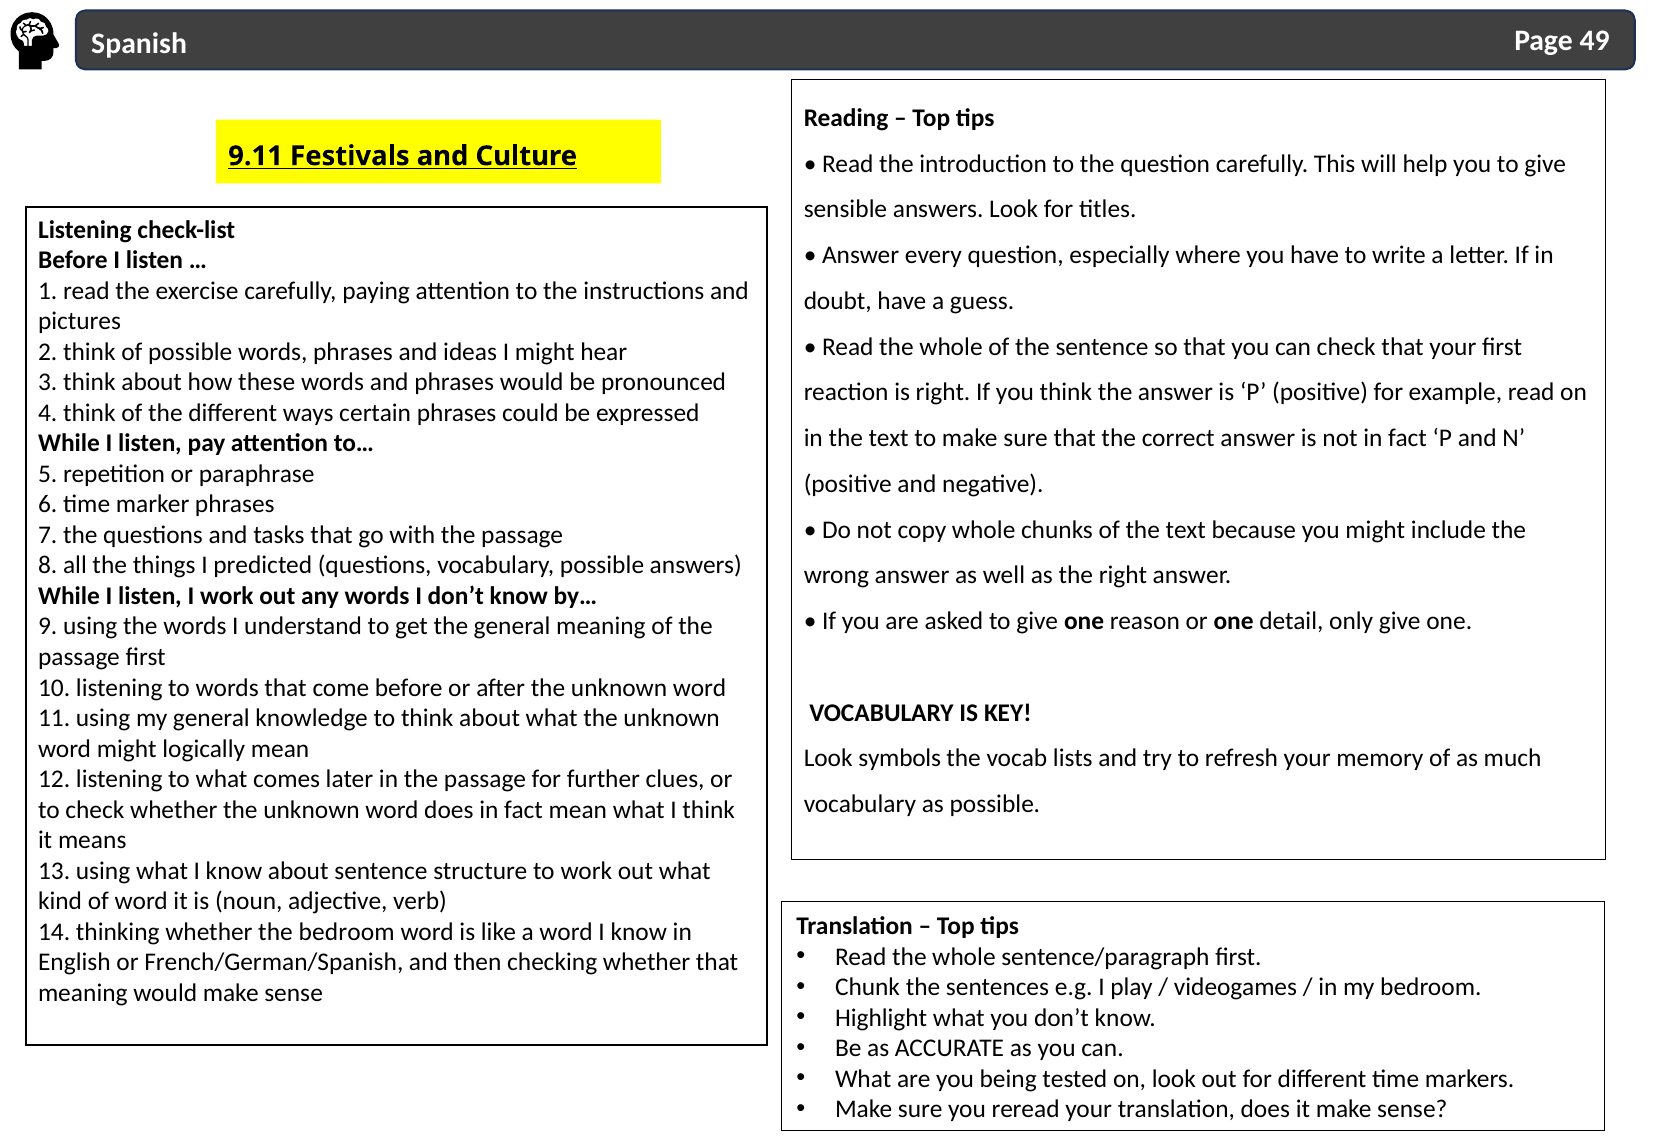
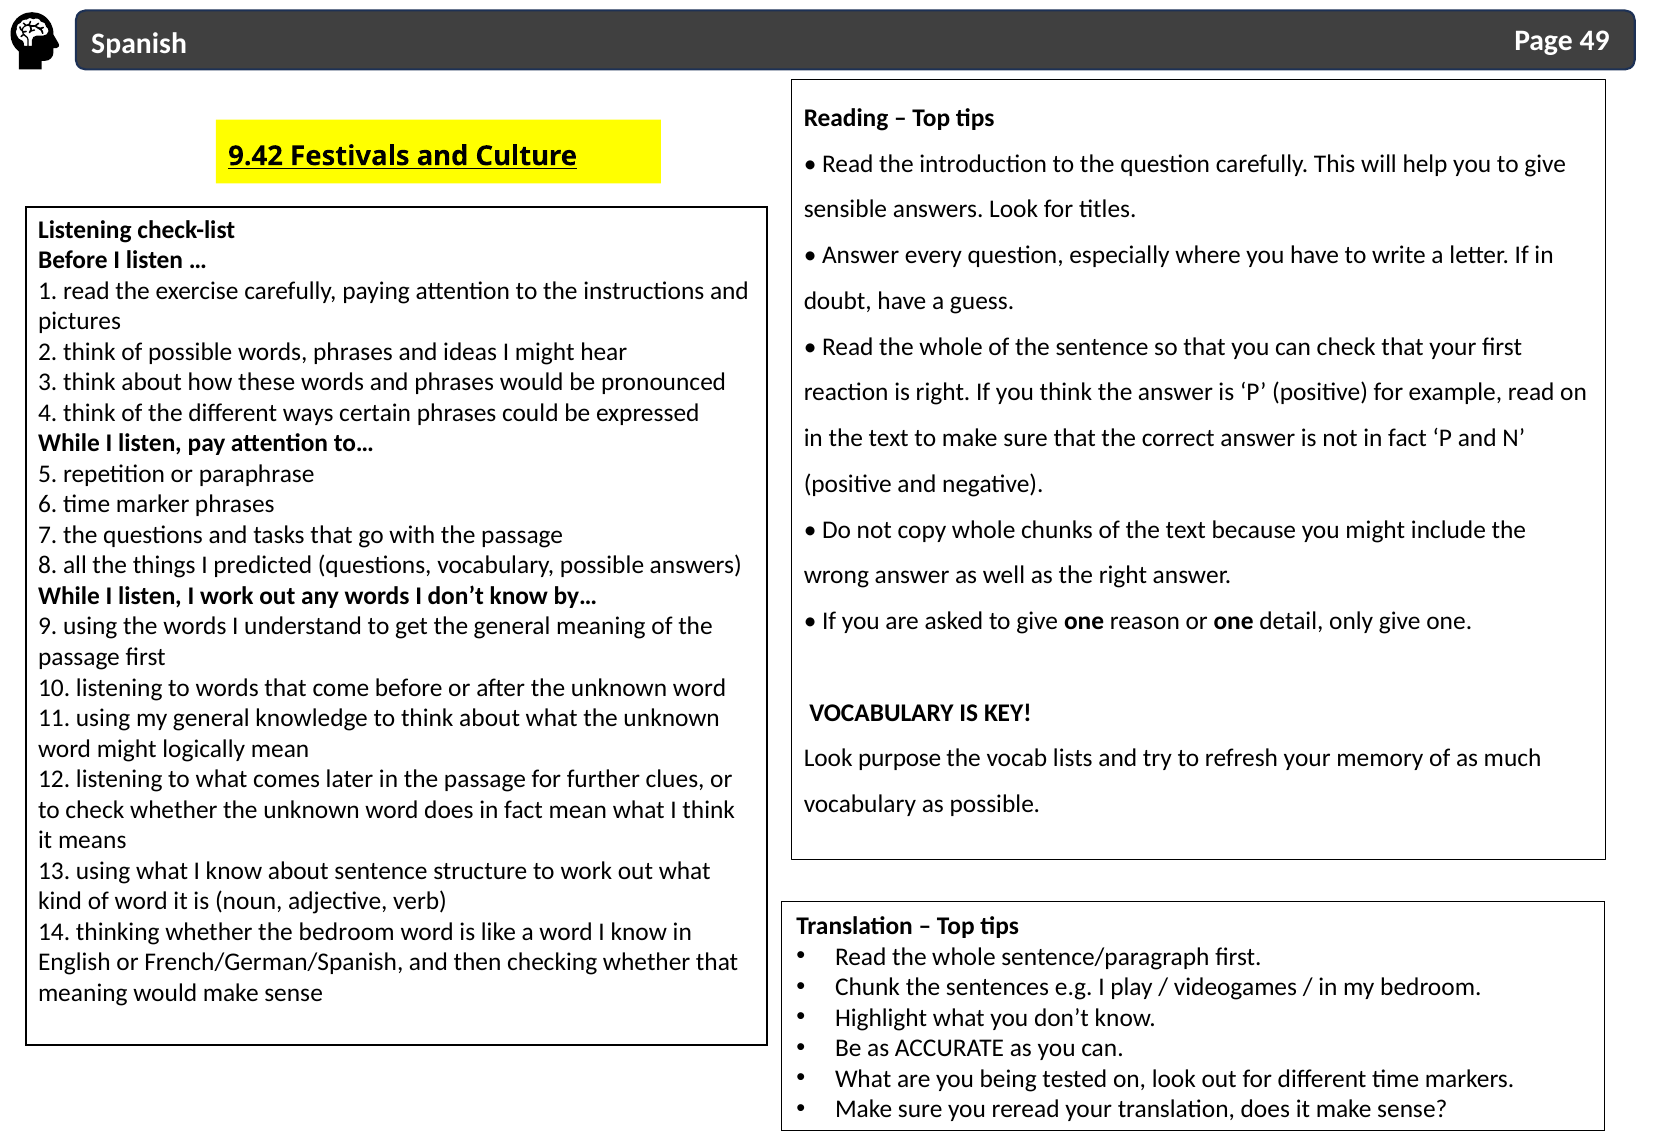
9.11: 9.11 -> 9.42
symbols: symbols -> purpose
